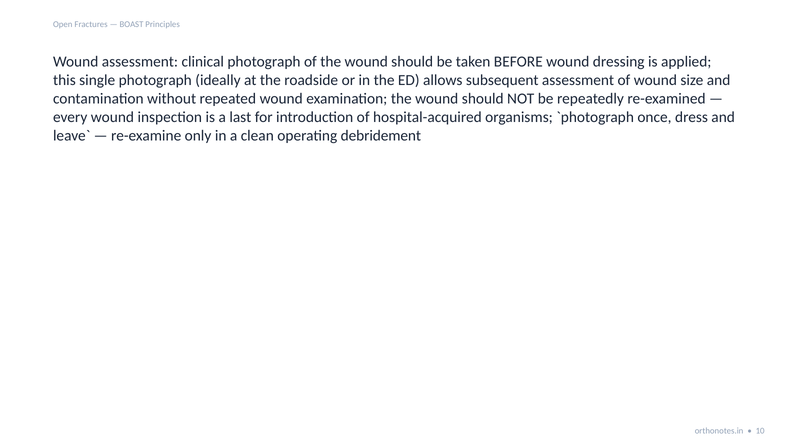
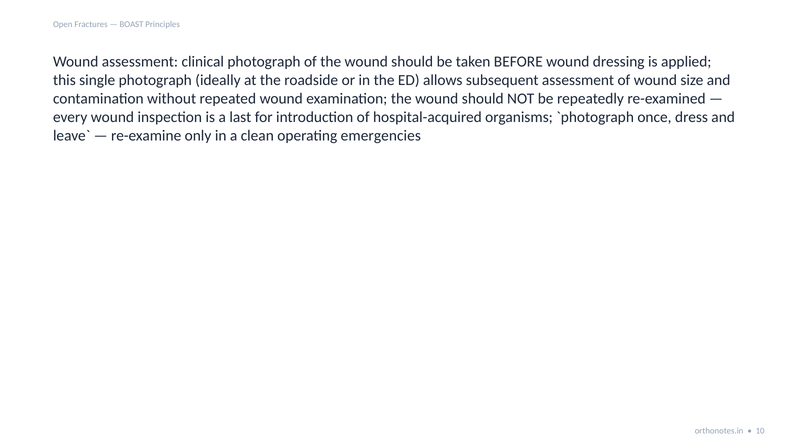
debridement: debridement -> emergencies
